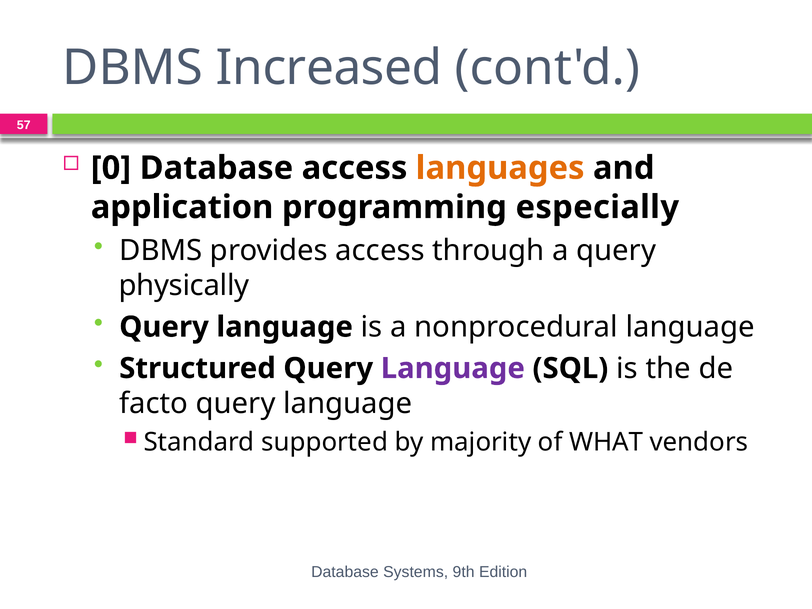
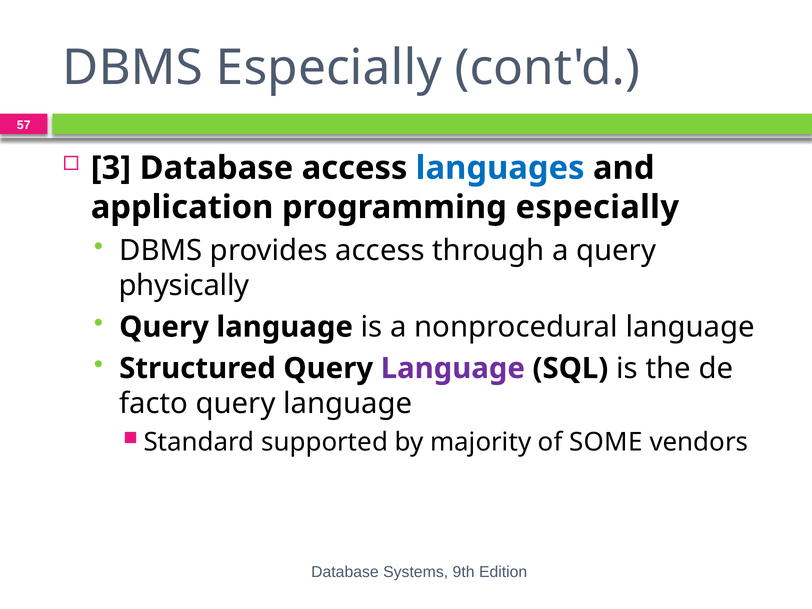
DBMS Increased: Increased -> Especially
0: 0 -> 3
languages colour: orange -> blue
WHAT: WHAT -> SOME
